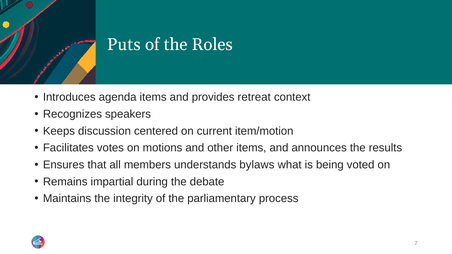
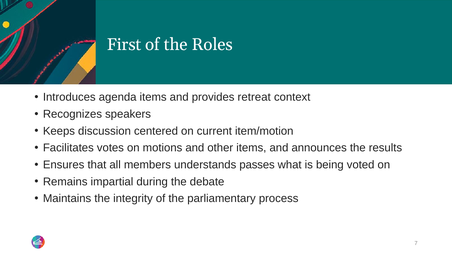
Puts: Puts -> First
bylaws: bylaws -> passes
